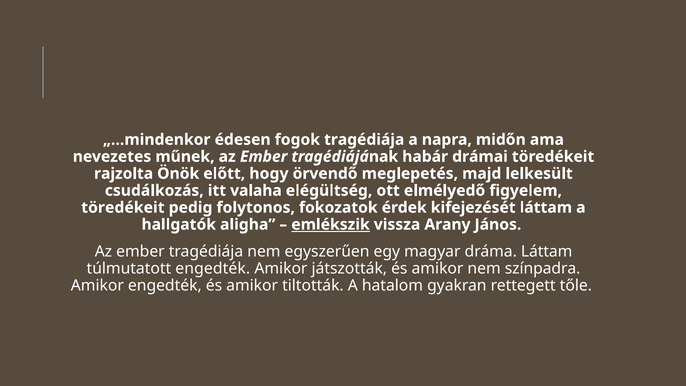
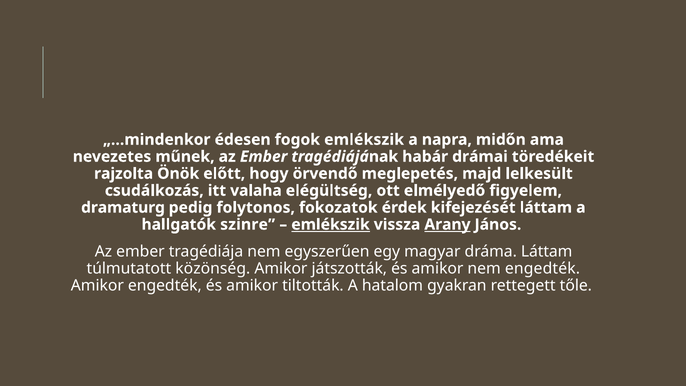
fogok tragédiája: tragédiája -> emlékszik
töredékeit at (123, 207): töredékeit -> dramaturg
aligha: aligha -> szinre
Arany underline: none -> present
túlmutatott engedték: engedték -> közönség
nem színpadra: színpadra -> engedték
